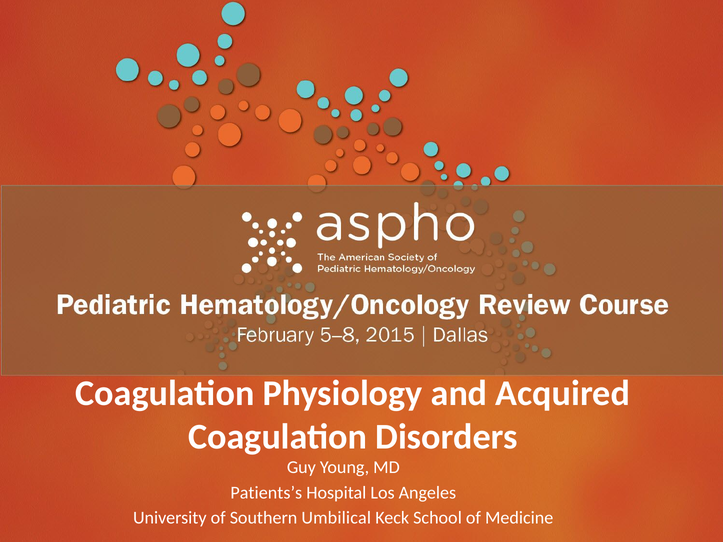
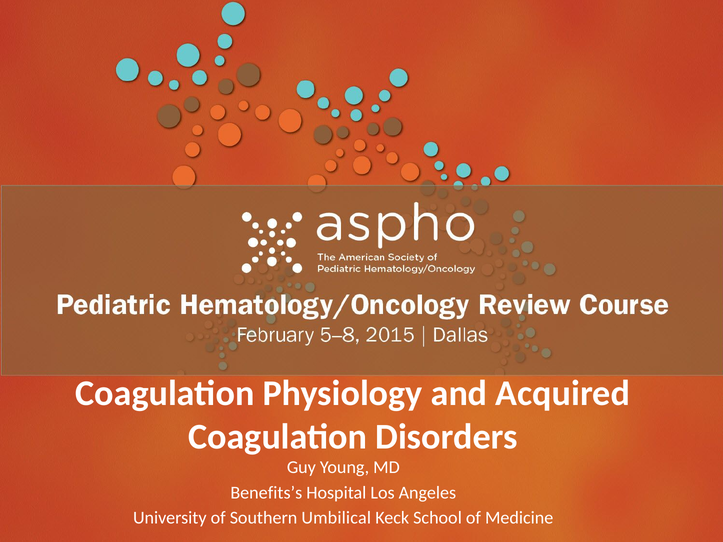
Patients’s: Patients’s -> Benefits’s
